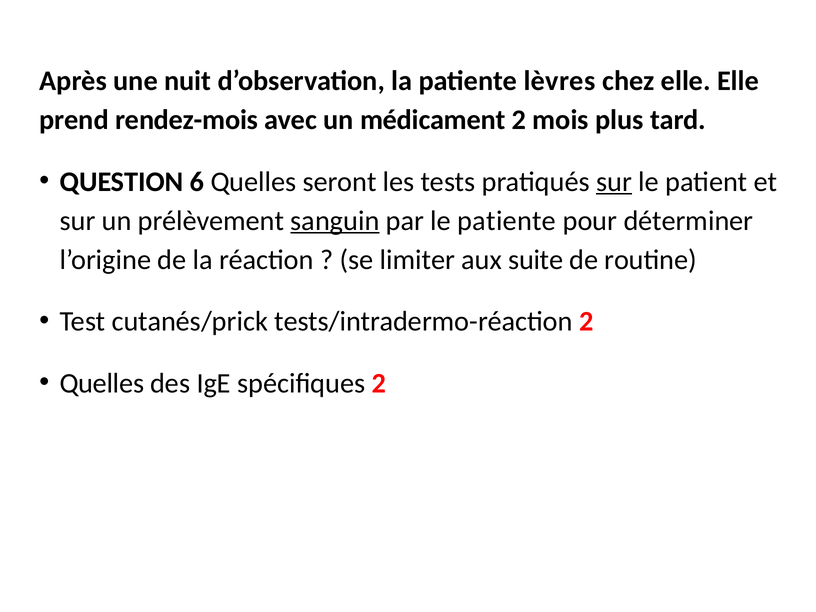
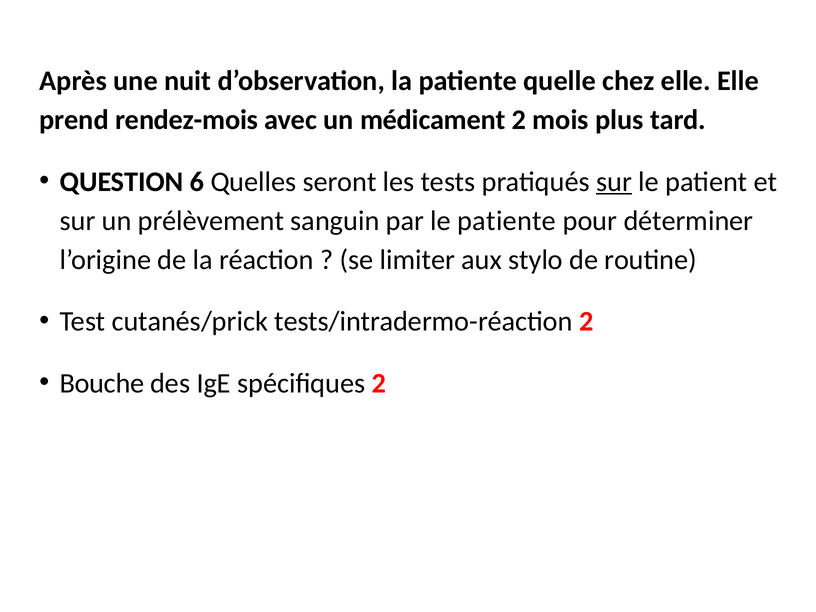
lèvres: lèvres -> quelle
sanguin underline: present -> none
suite: suite -> stylo
Quelles at (102, 383): Quelles -> Bouche
